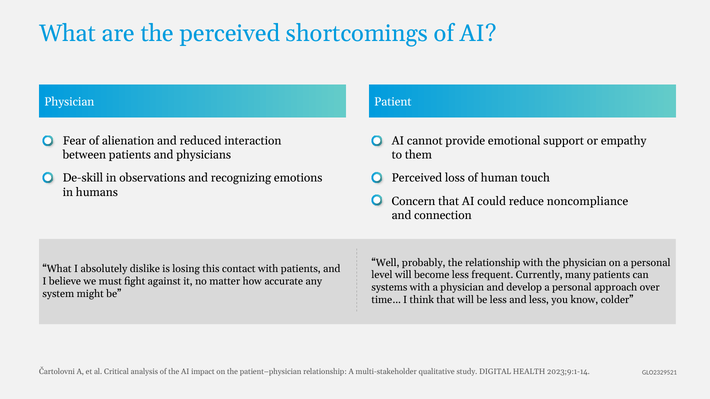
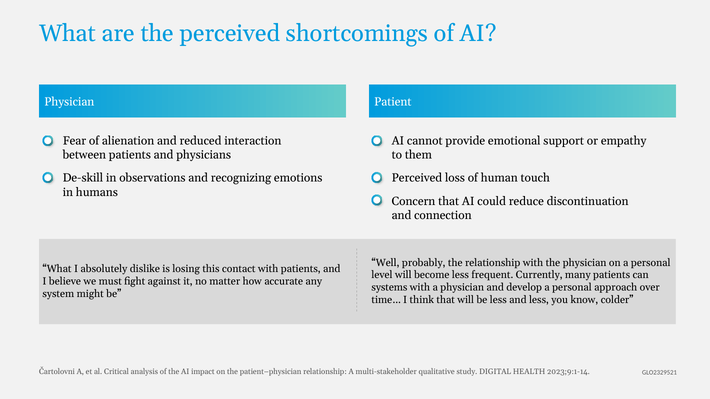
noncompliance: noncompliance -> discontinuation
